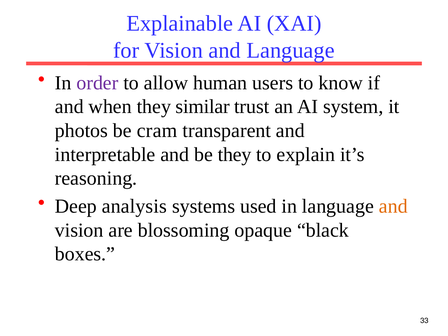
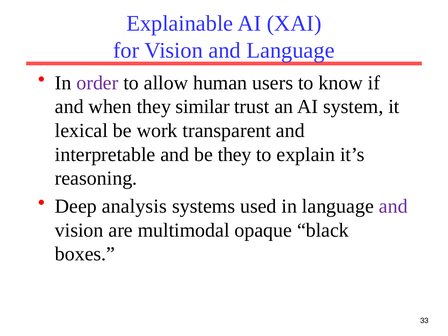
photos: photos -> lexical
cram: cram -> work
and at (393, 206) colour: orange -> purple
blossoming: blossoming -> multimodal
